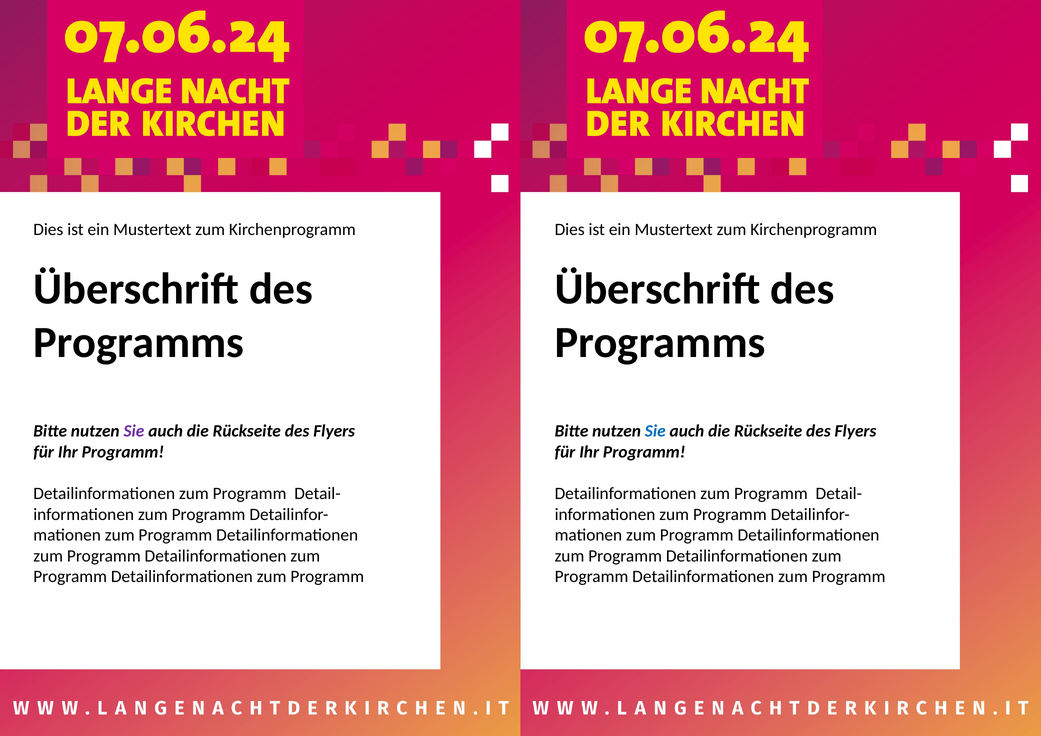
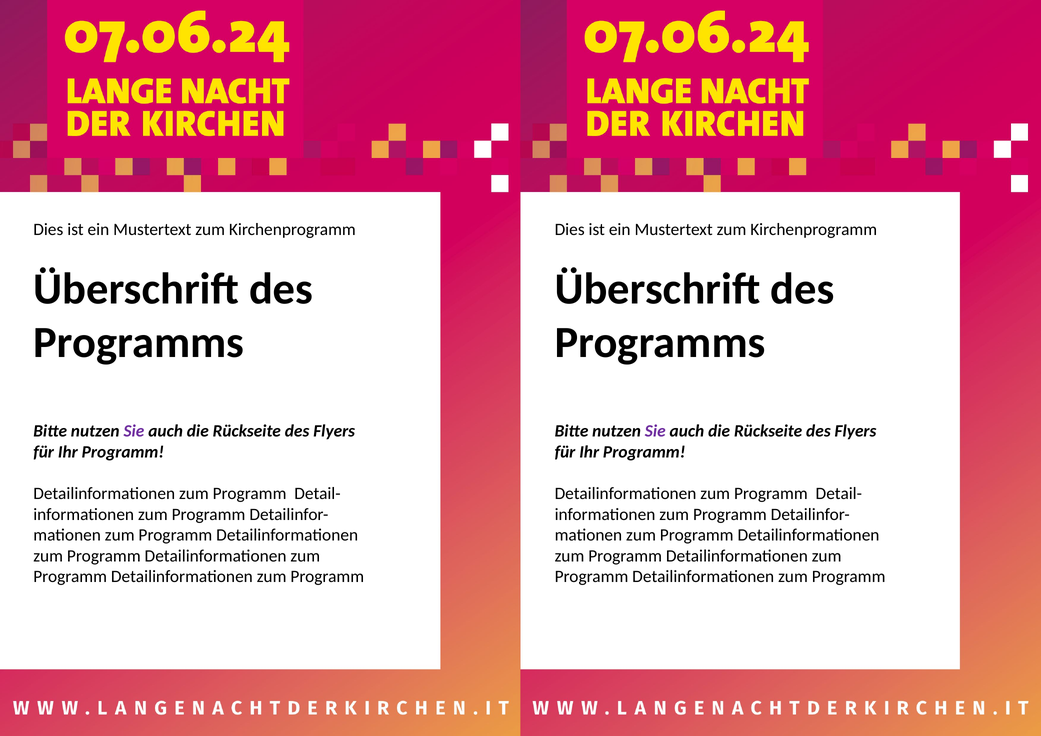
Sie at (655, 431) colour: blue -> purple
